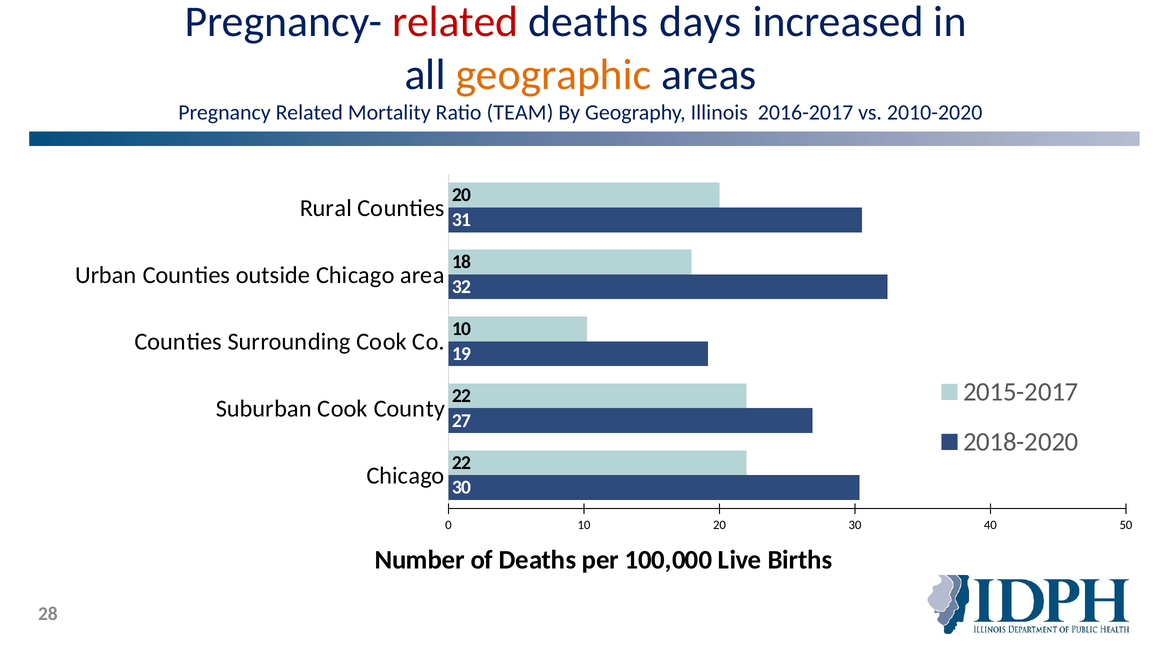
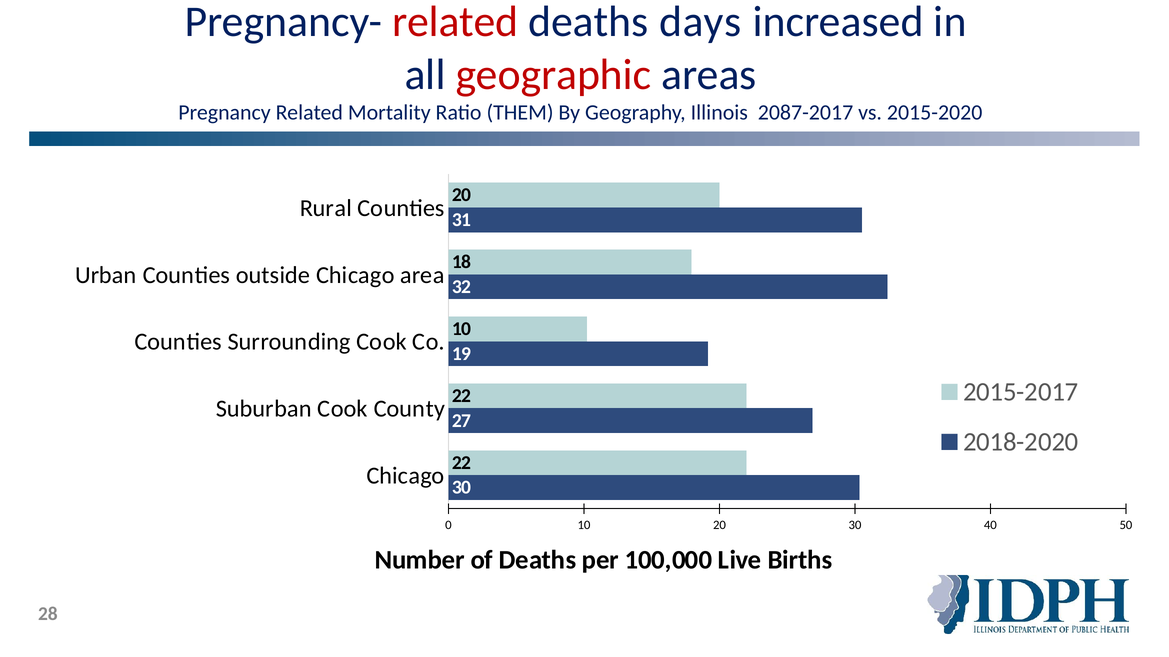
geographic colour: orange -> red
TEAM: TEAM -> THEM
2016-2017: 2016-2017 -> 2087-2017
2010-2020: 2010-2020 -> 2015-2020
